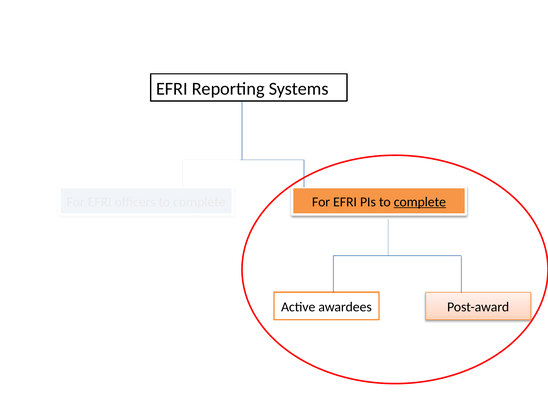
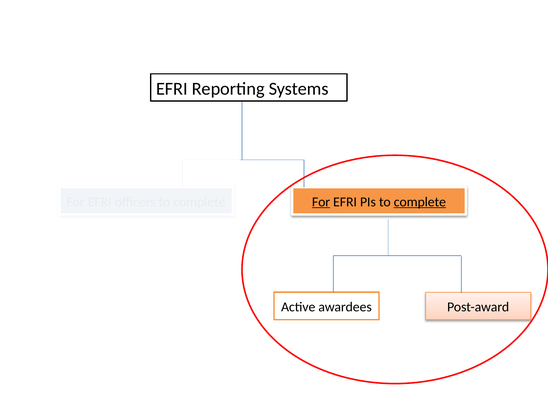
For at (321, 202) underline: none -> present
